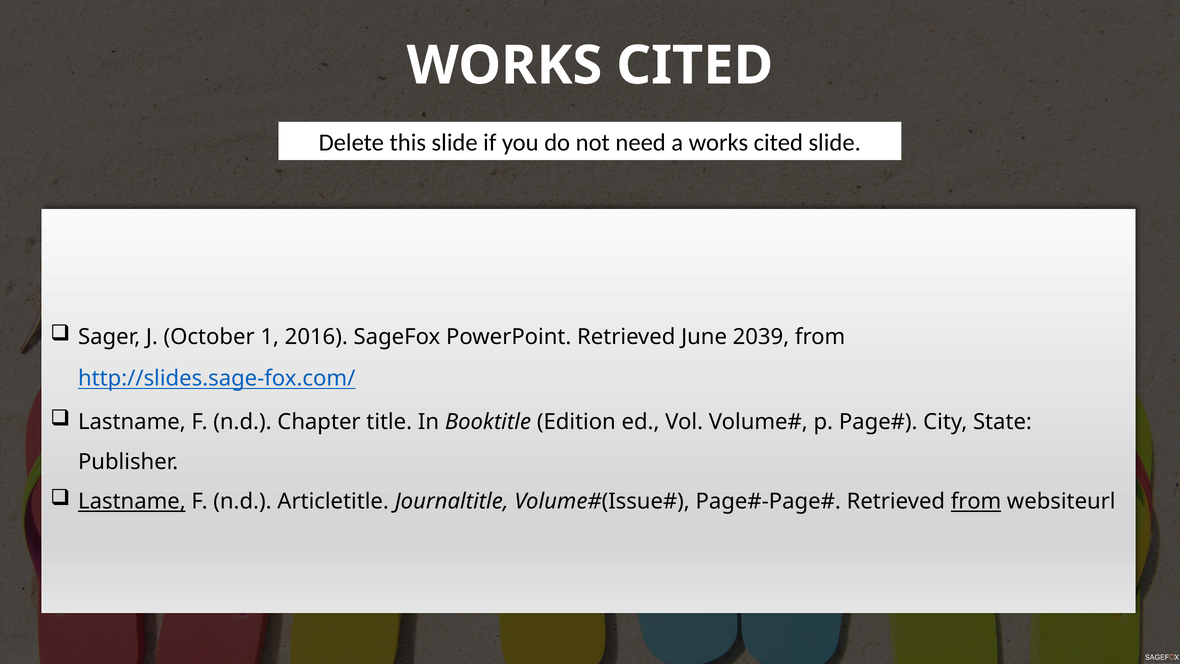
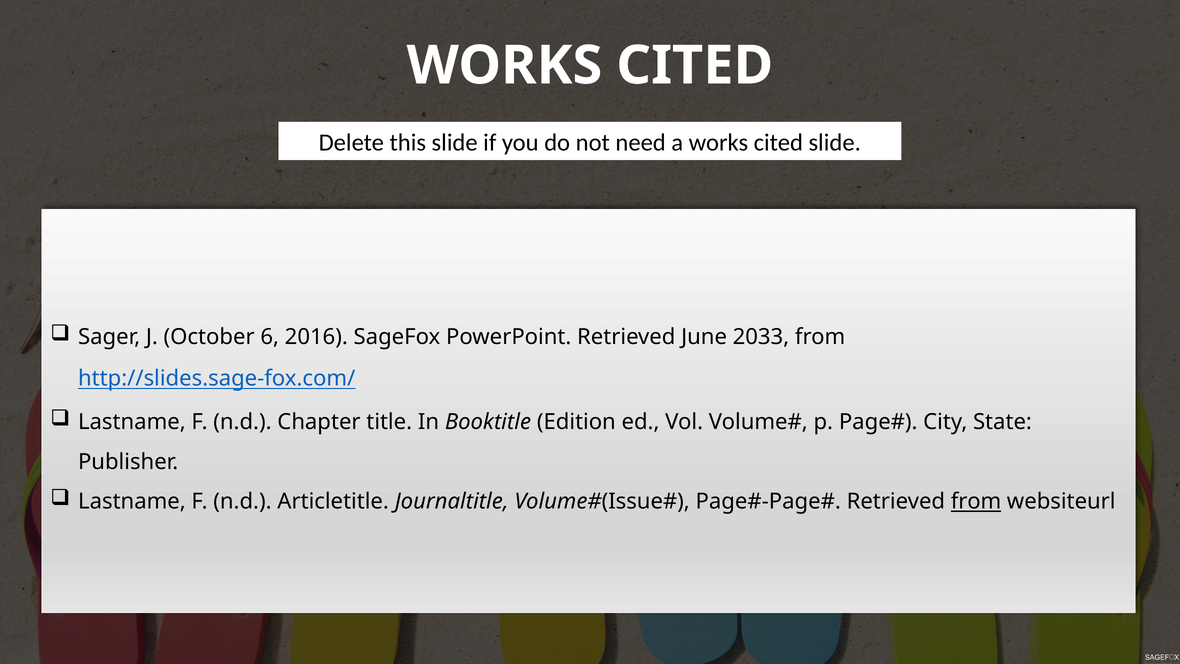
1: 1 -> 6
2039: 2039 -> 2033
Lastname at (132, 501) underline: present -> none
